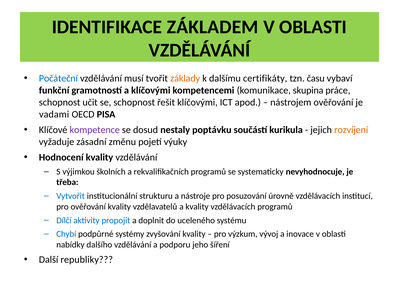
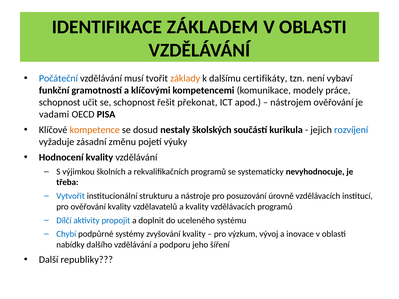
času: času -> není
skupina: skupina -> modely
řešit klíčovými: klíčovými -> překonat
kompetence colour: purple -> orange
poptávku: poptávku -> školských
rozvíjení colour: orange -> blue
